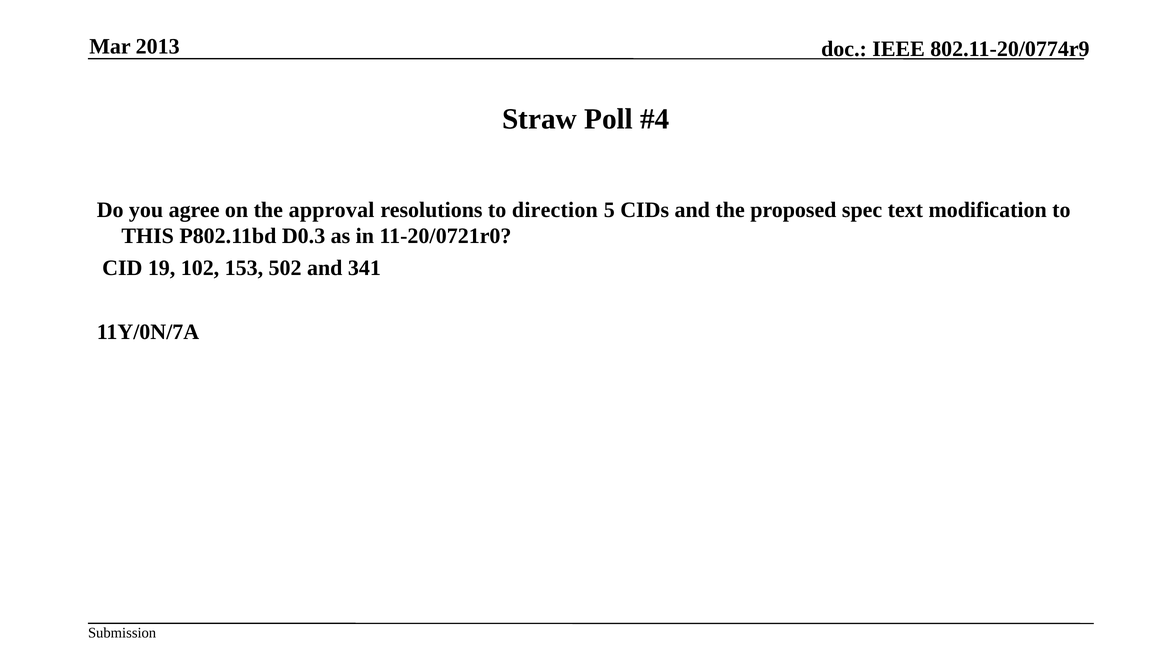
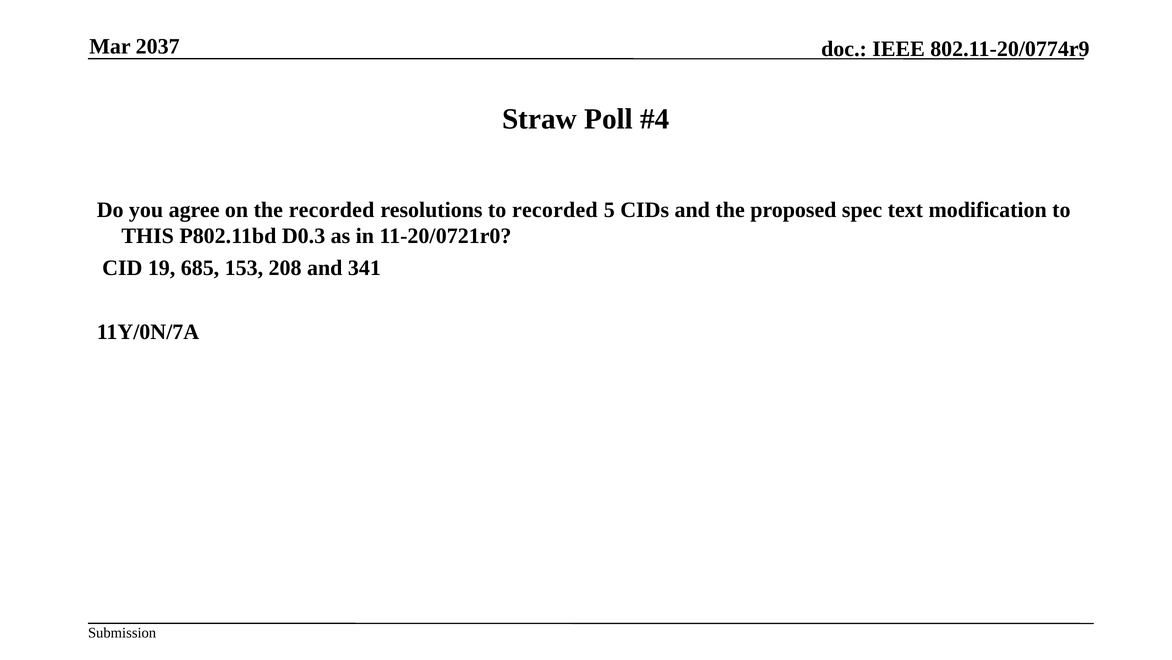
2013: 2013 -> 2037
the approval: approval -> recorded
to direction: direction -> recorded
102: 102 -> 685
502: 502 -> 208
